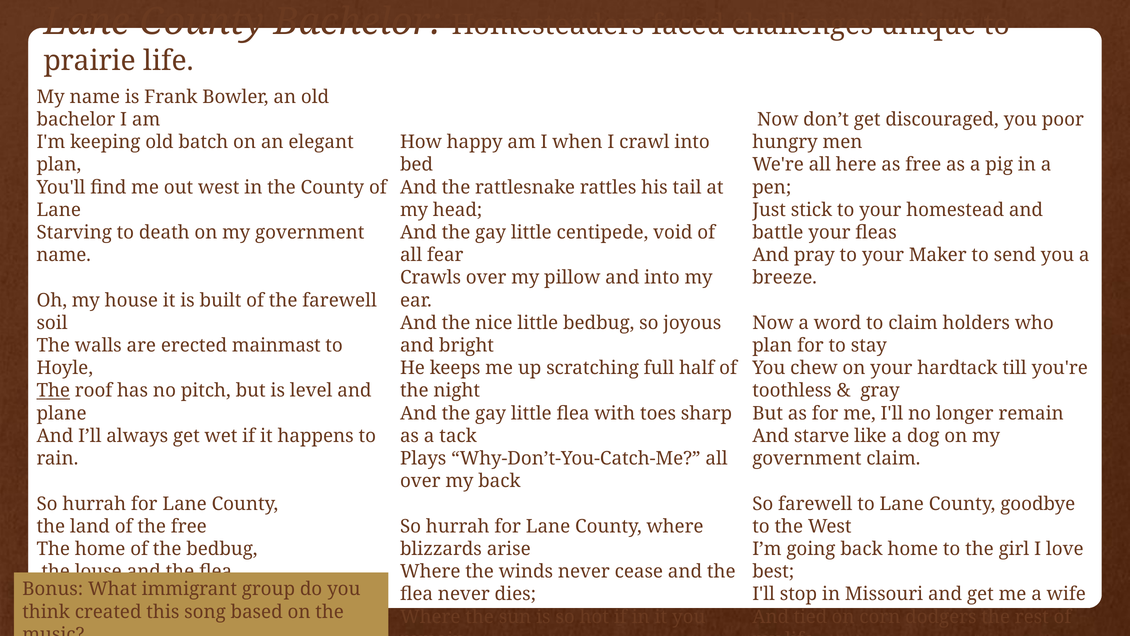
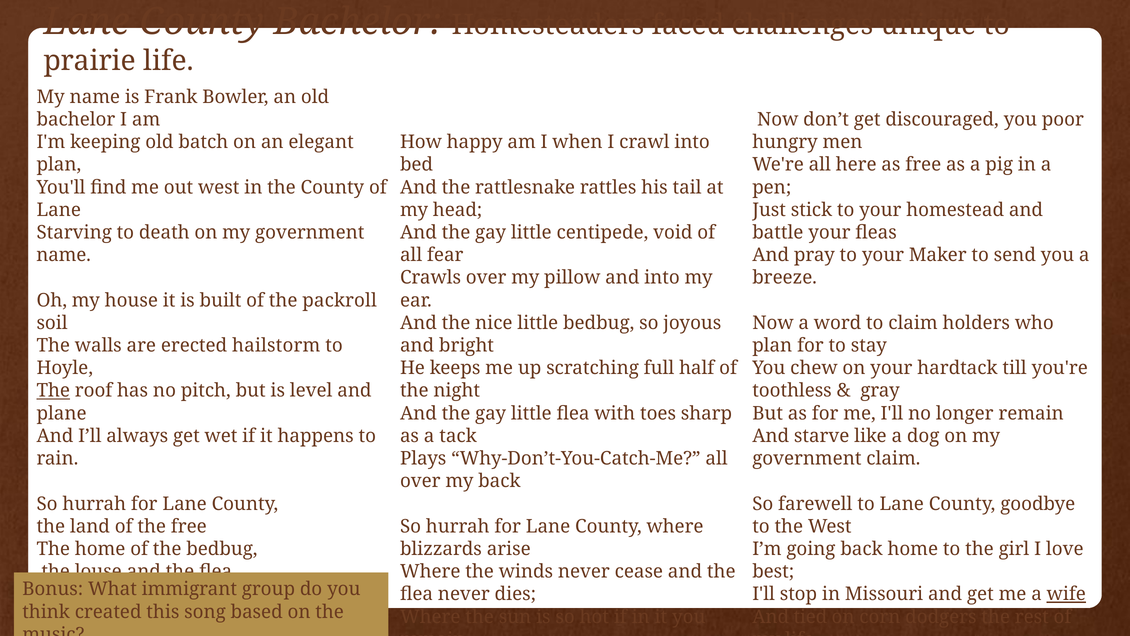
the farewell: farewell -> packroll
mainmast: mainmast -> hailstorm
wife underline: none -> present
